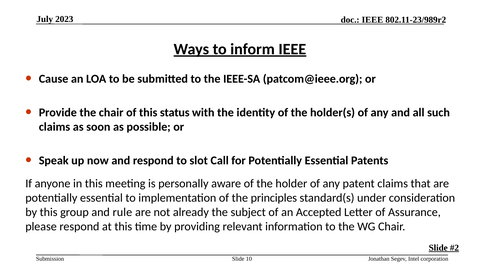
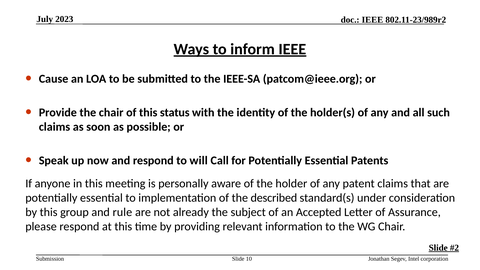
slot: slot -> will
principles: principles -> described
